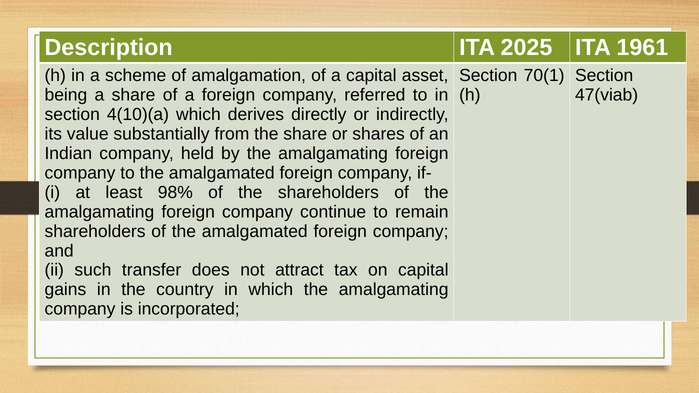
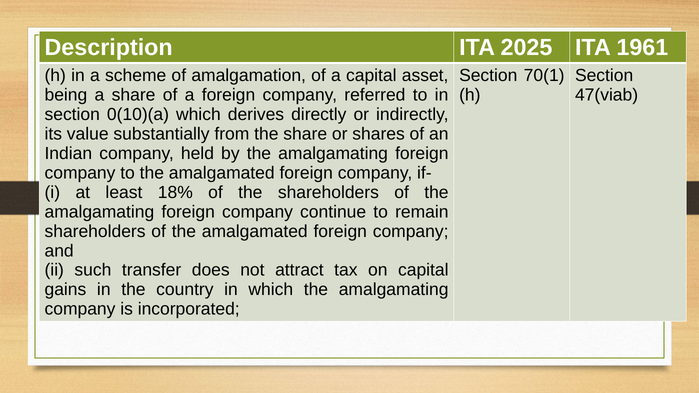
4(10)(a: 4(10)(a -> 0(10)(a
98%: 98% -> 18%
